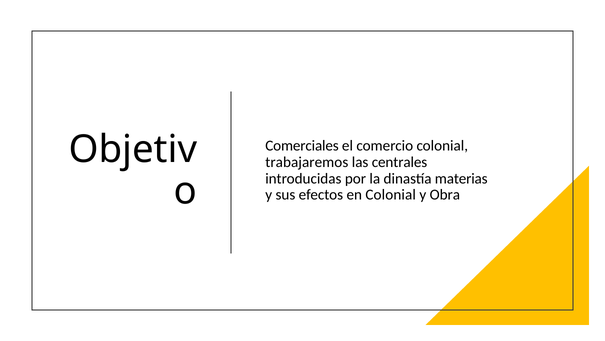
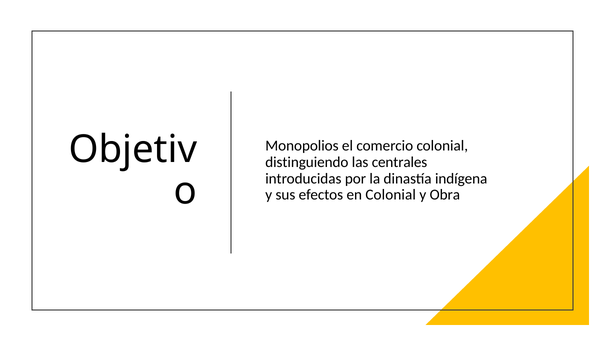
Comerciales: Comerciales -> Monopolios
trabajaremos: trabajaremos -> distinguiendo
materias: materias -> indígena
